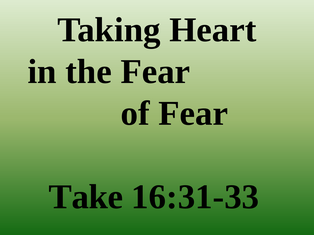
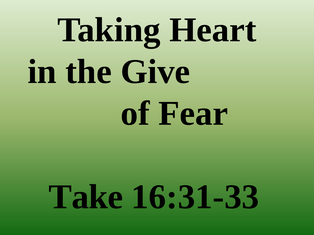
the Fear: Fear -> Give
